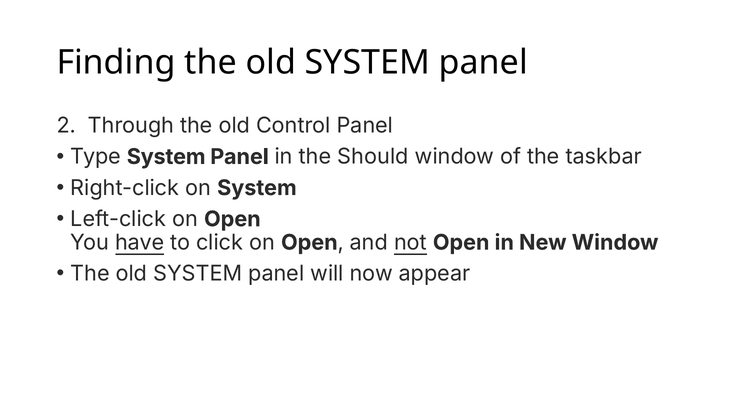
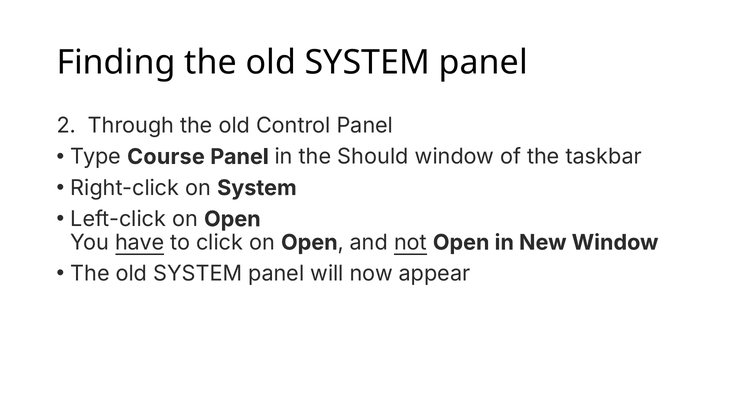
Type System: System -> Course
